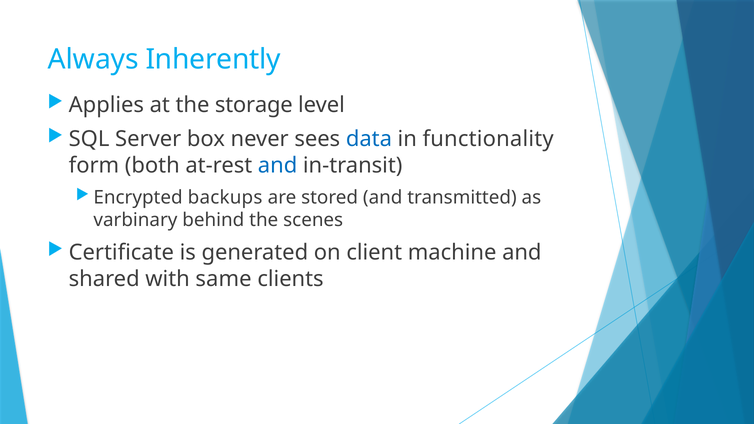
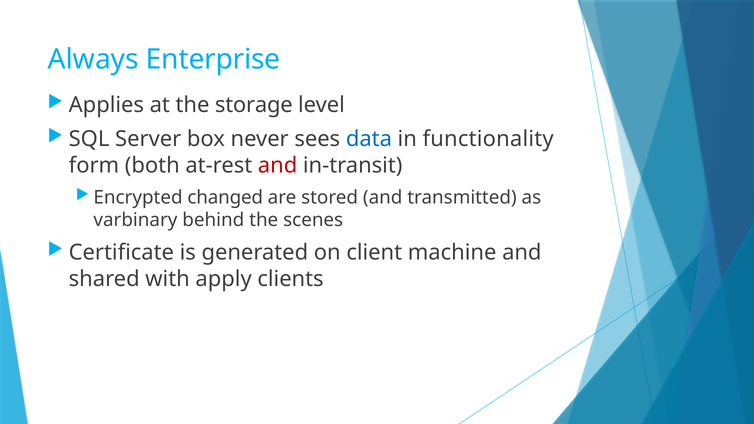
Inherently: Inherently -> Enterprise
and at (278, 165) colour: blue -> red
backups: backups -> changed
same: same -> apply
